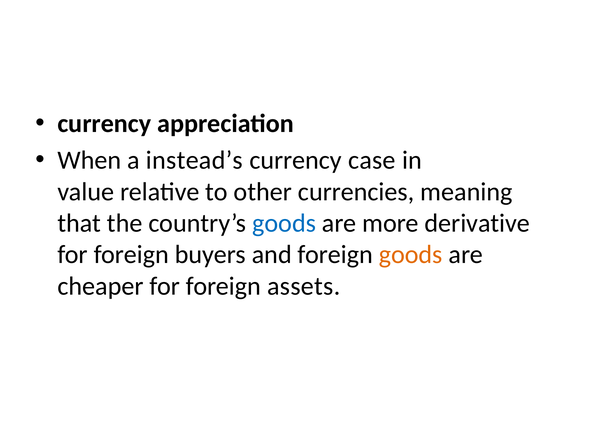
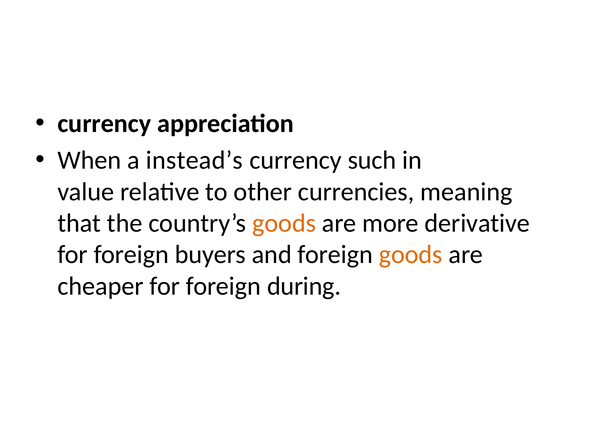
case: case -> such
goods at (284, 223) colour: blue -> orange
assets: assets -> during
